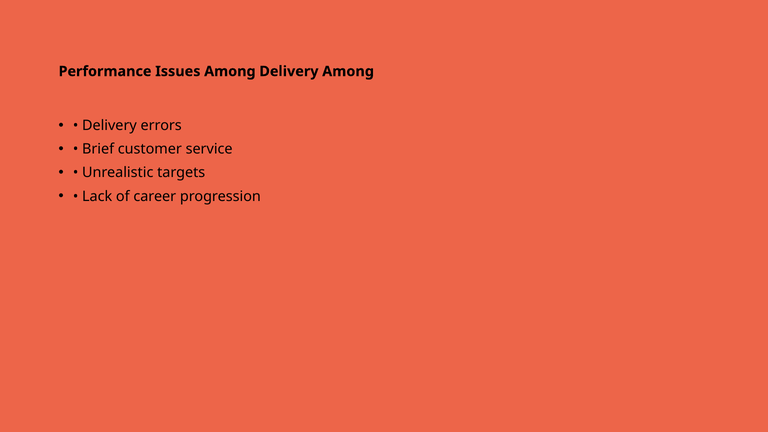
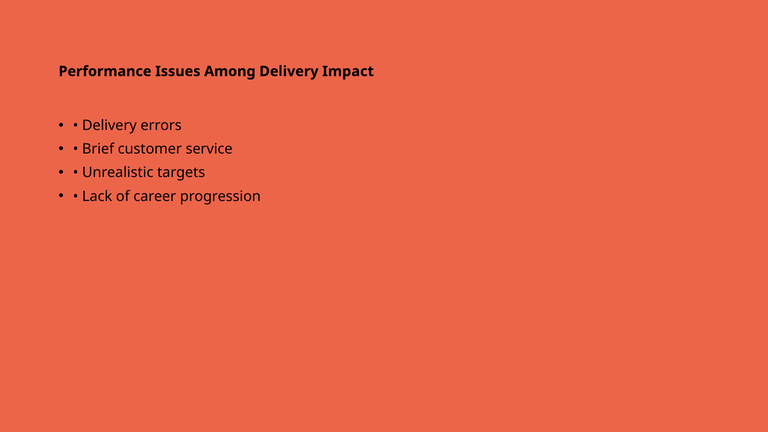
Delivery Among: Among -> Impact
